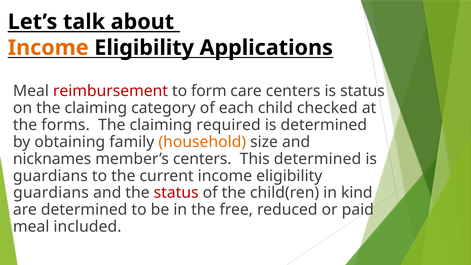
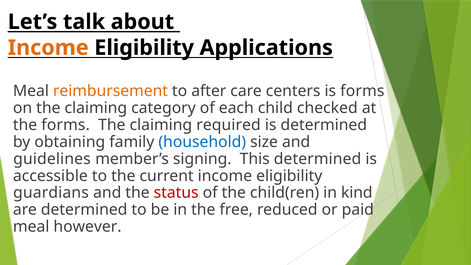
reimbursement colour: red -> orange
form: form -> after
is status: status -> forms
household colour: orange -> blue
nicknames: nicknames -> guidelines
member’s centers: centers -> signing
guardians at (50, 176): guardians -> accessible
included: included -> however
